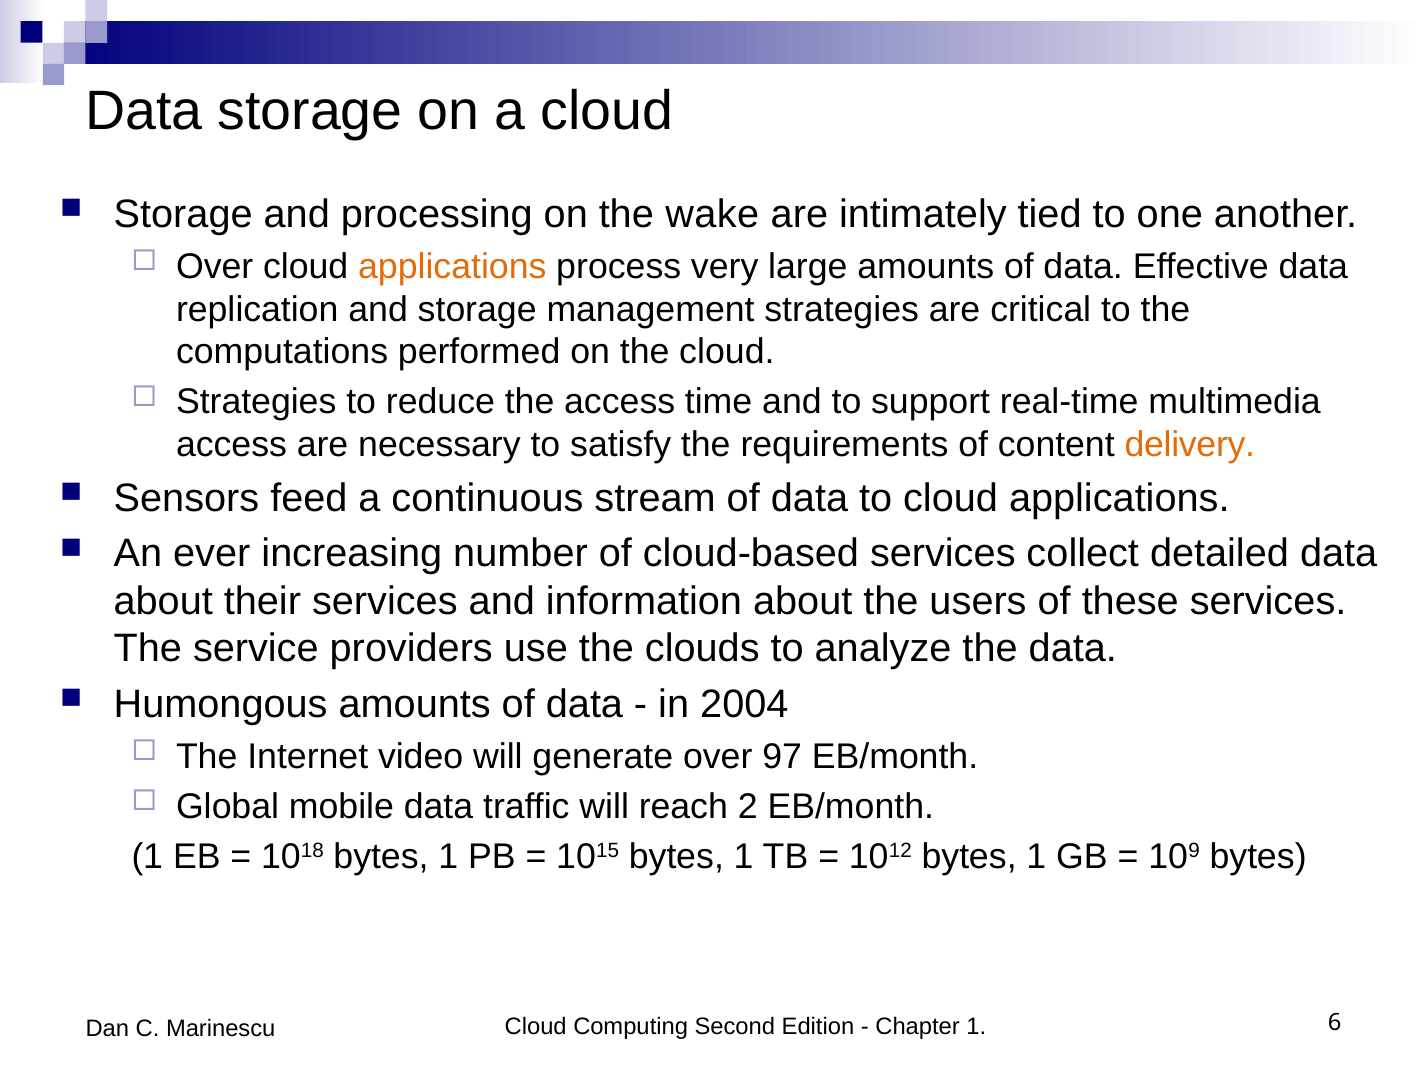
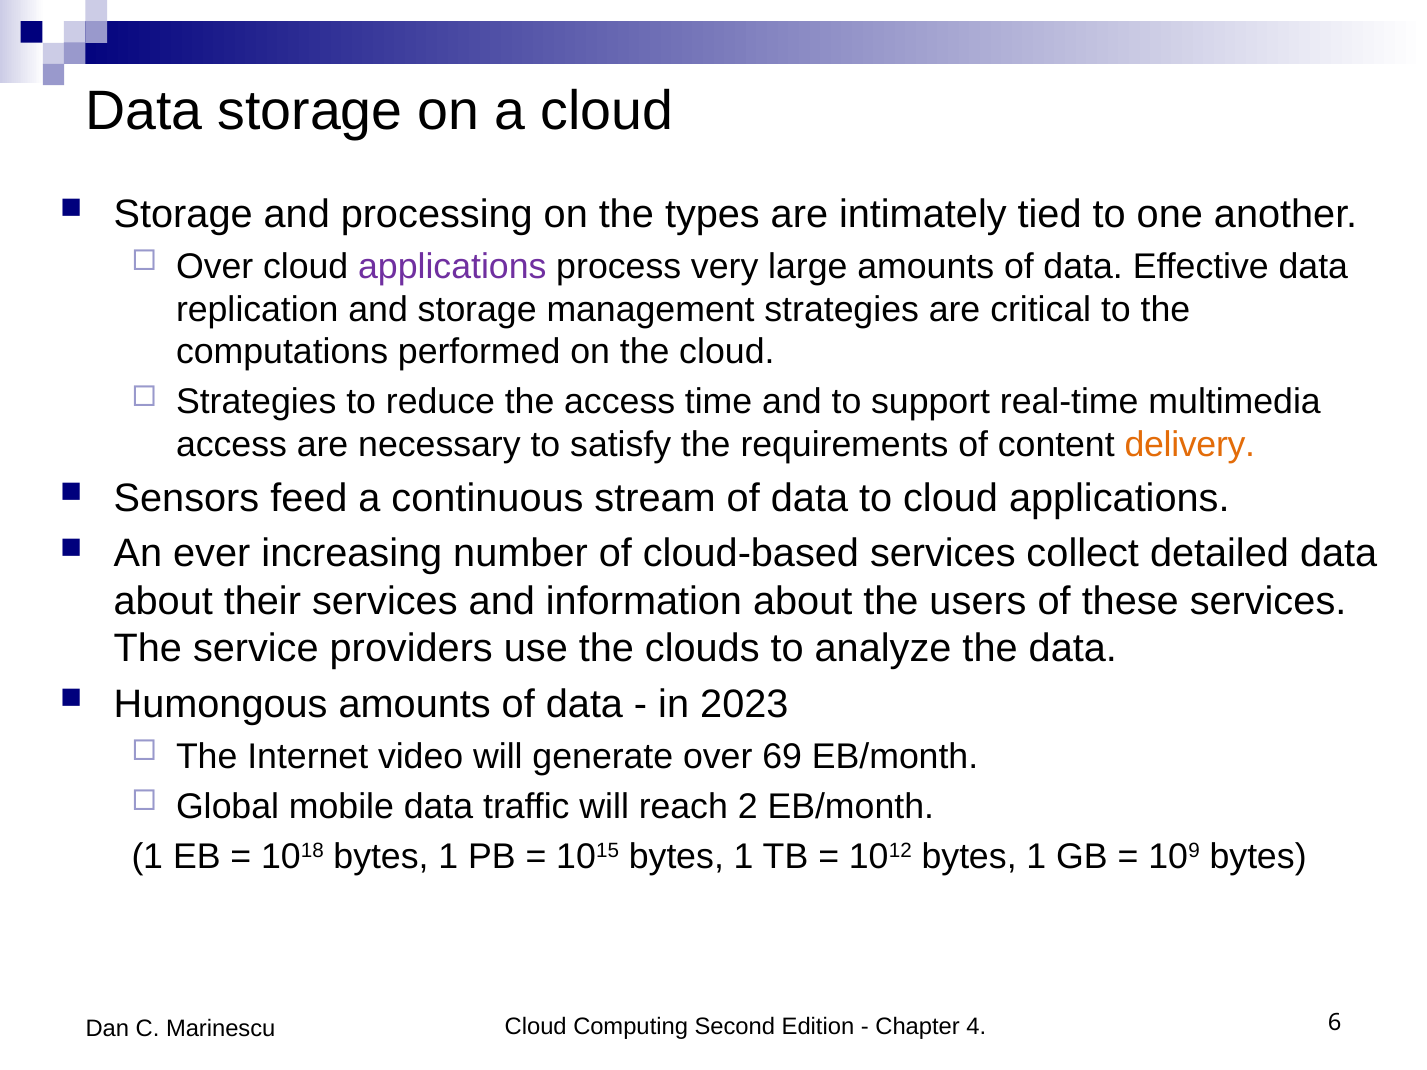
wake: wake -> types
applications at (452, 267) colour: orange -> purple
2004: 2004 -> 2023
97: 97 -> 69
Chapter 1: 1 -> 4
